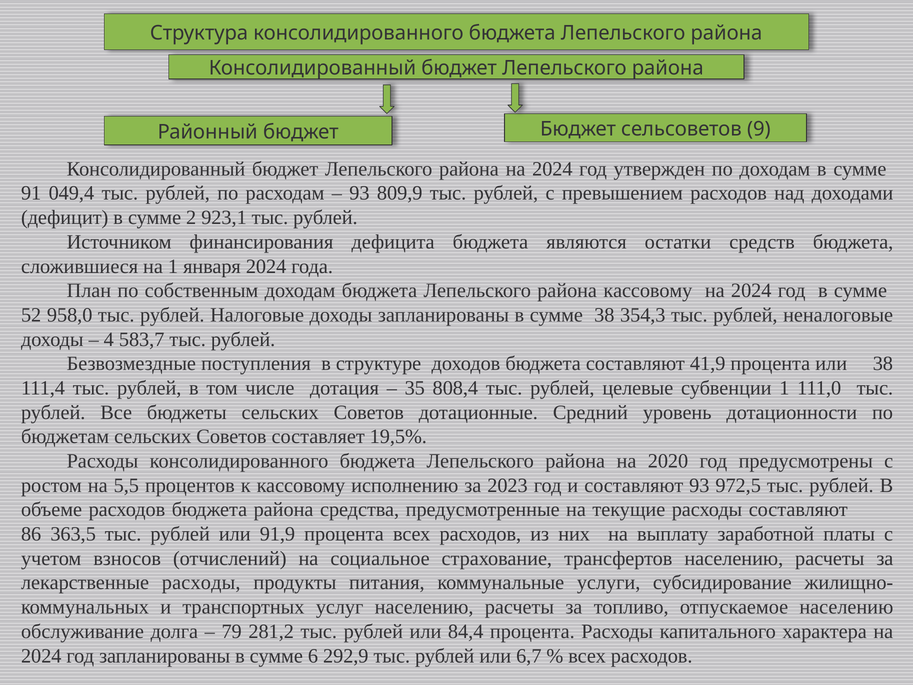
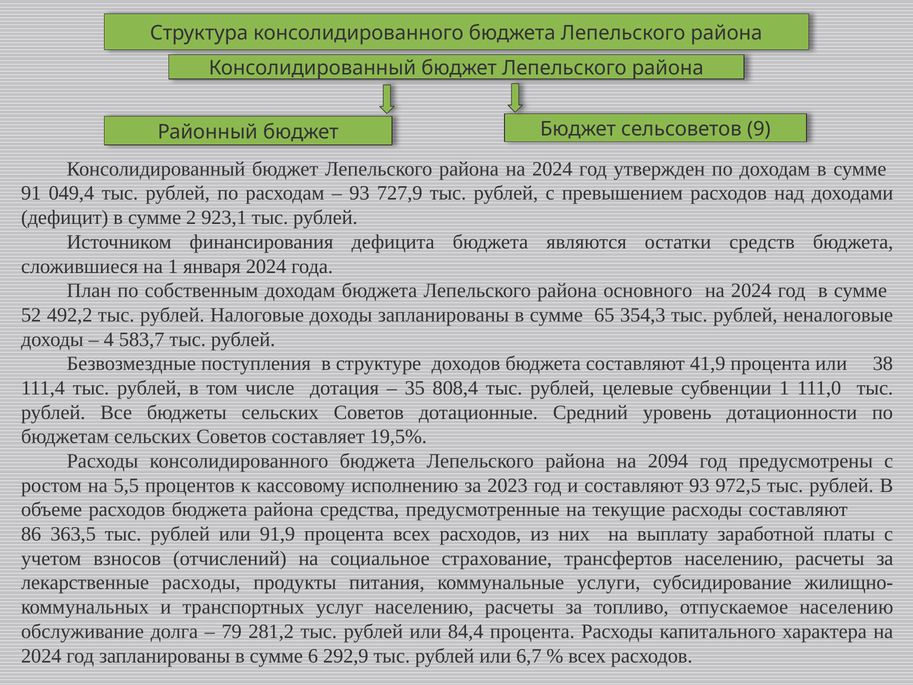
809,9: 809,9 -> 727,9
района кассовому: кассовому -> основного
958,0: 958,0 -> 492,2
сумме 38: 38 -> 65
2020: 2020 -> 2094
